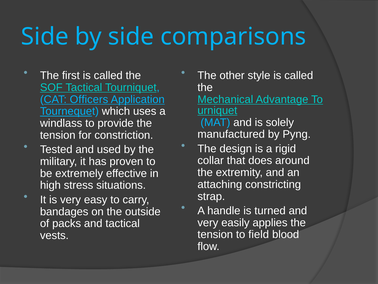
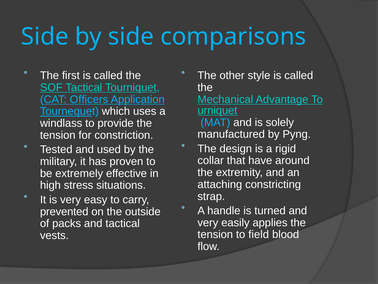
does: does -> have
bandages: bandages -> prevented
